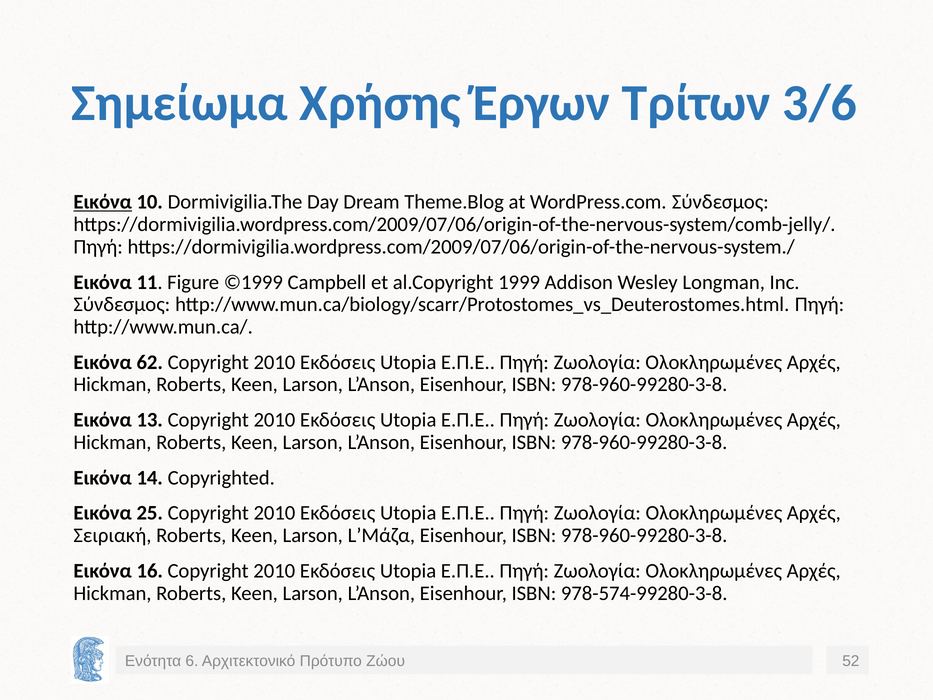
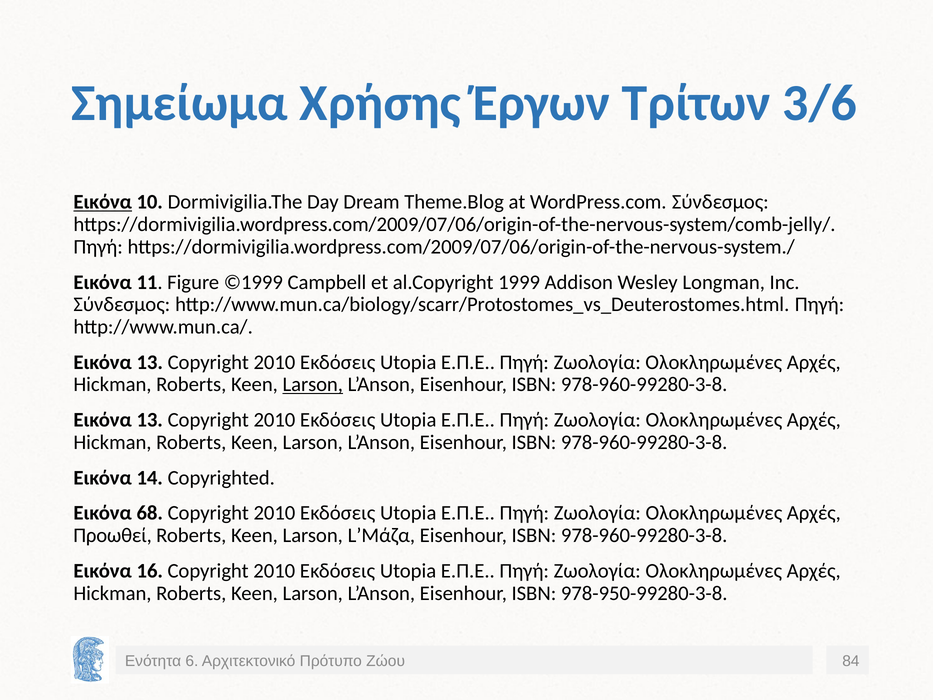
62 at (150, 362): 62 -> 13
Larson at (313, 385) underline: none -> present
25: 25 -> 68
Σειριακή: Σειριακή -> Προωθεί
978-574-99280-3-8: 978-574-99280-3-8 -> 978-950-99280-3-8
52: 52 -> 84
